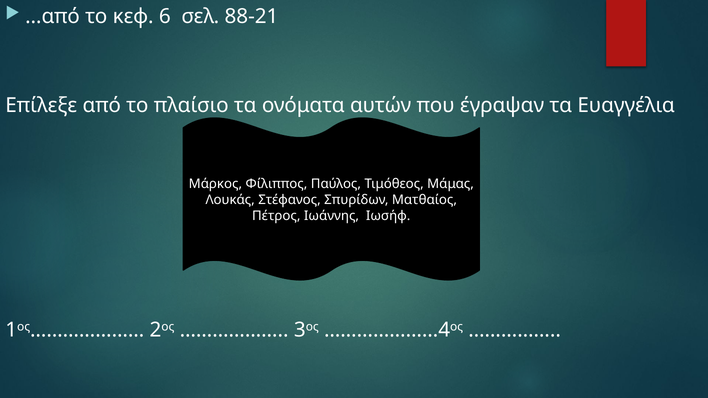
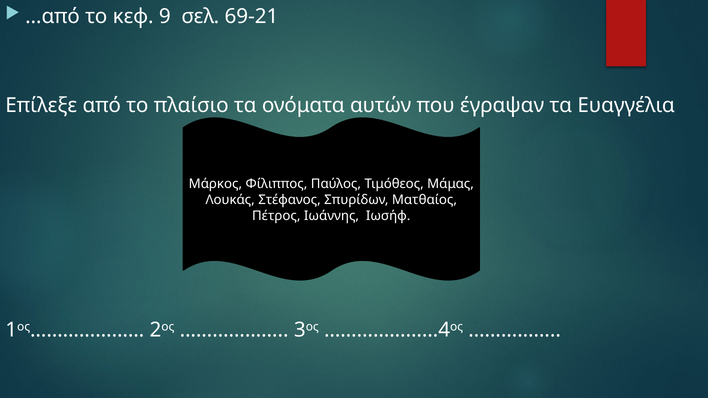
6: 6 -> 9
88-21: 88-21 -> 69-21
